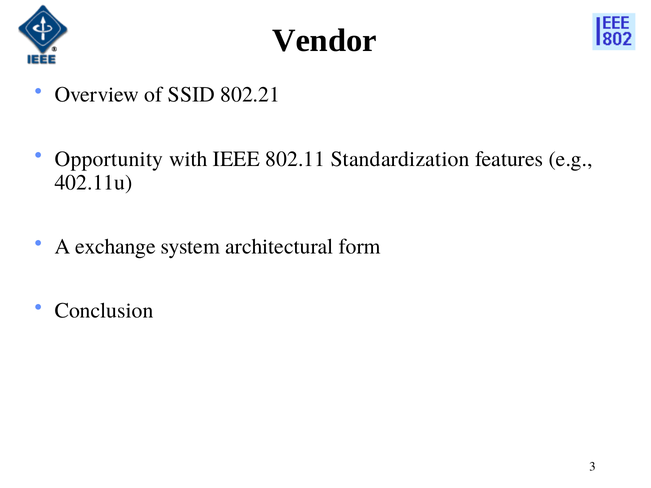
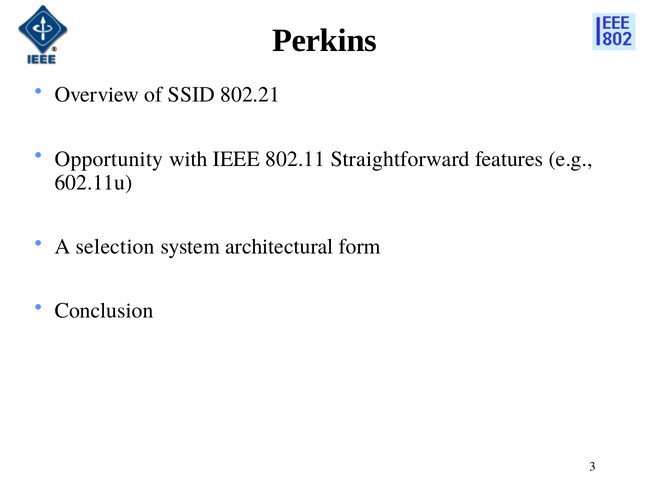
Vendor: Vendor -> Perkins
Standardization: Standardization -> Straightforward
402.11u: 402.11u -> 602.11u
exchange: exchange -> selection
